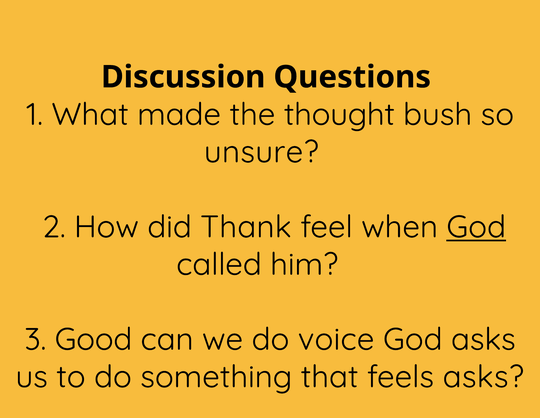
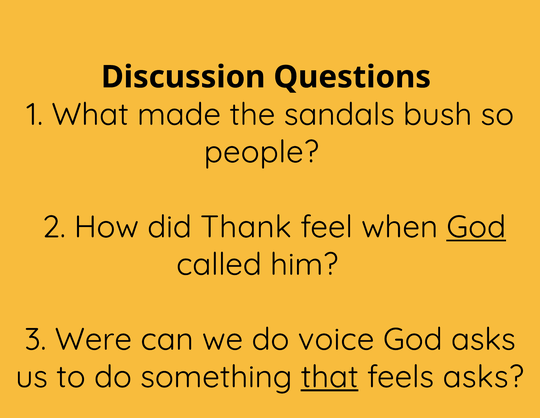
thought: thought -> sandals
unsure: unsure -> people
Good: Good -> Were
that underline: none -> present
